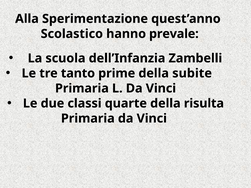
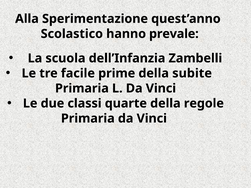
tanto: tanto -> facile
risulta: risulta -> regole
